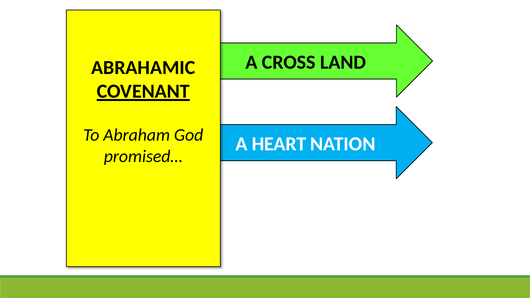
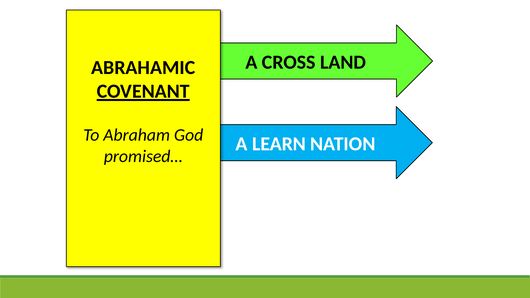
HEART: HEART -> LEARN
